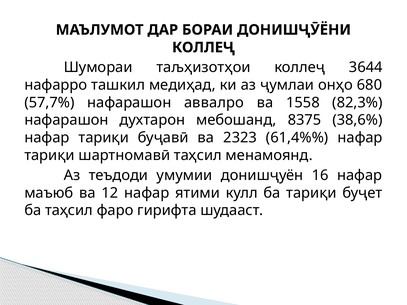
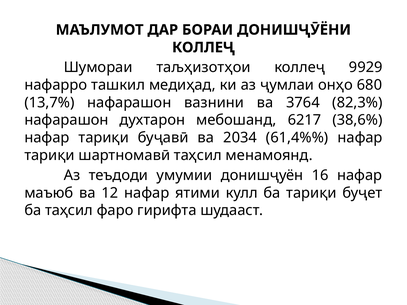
3644: 3644 -> 9929
57,7%: 57,7% -> 13,7%
аввалро: аввалро -> вазнини
1558: 1558 -> 3764
8375: 8375 -> 6217
2323: 2323 -> 2034
